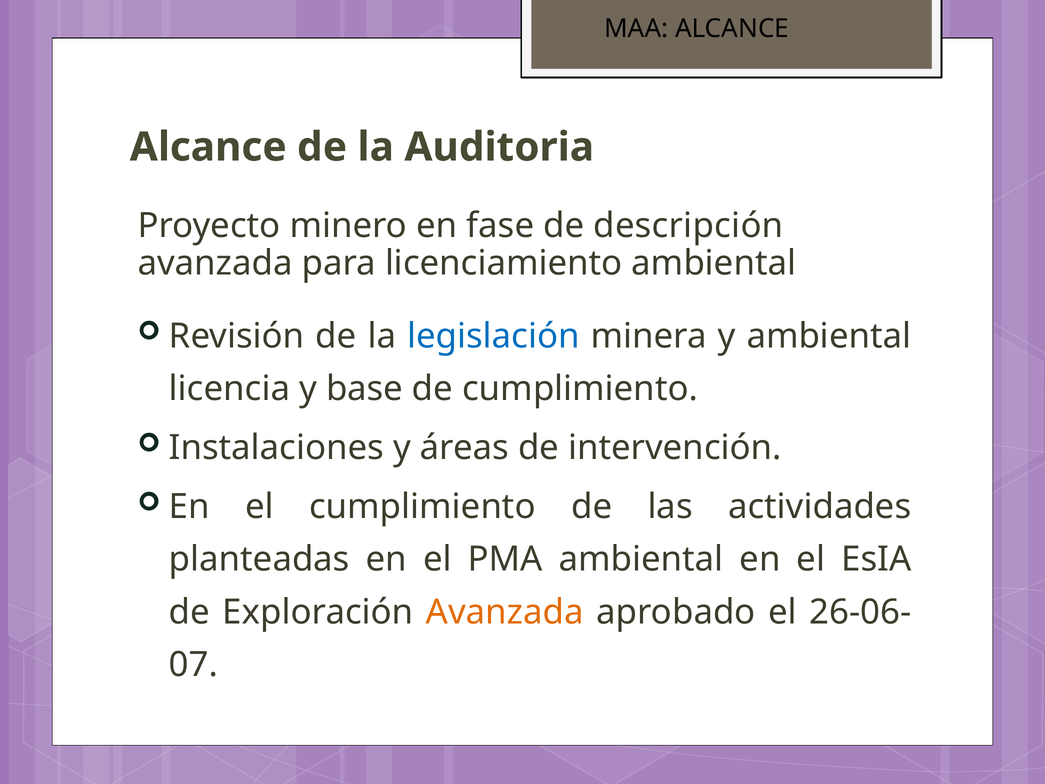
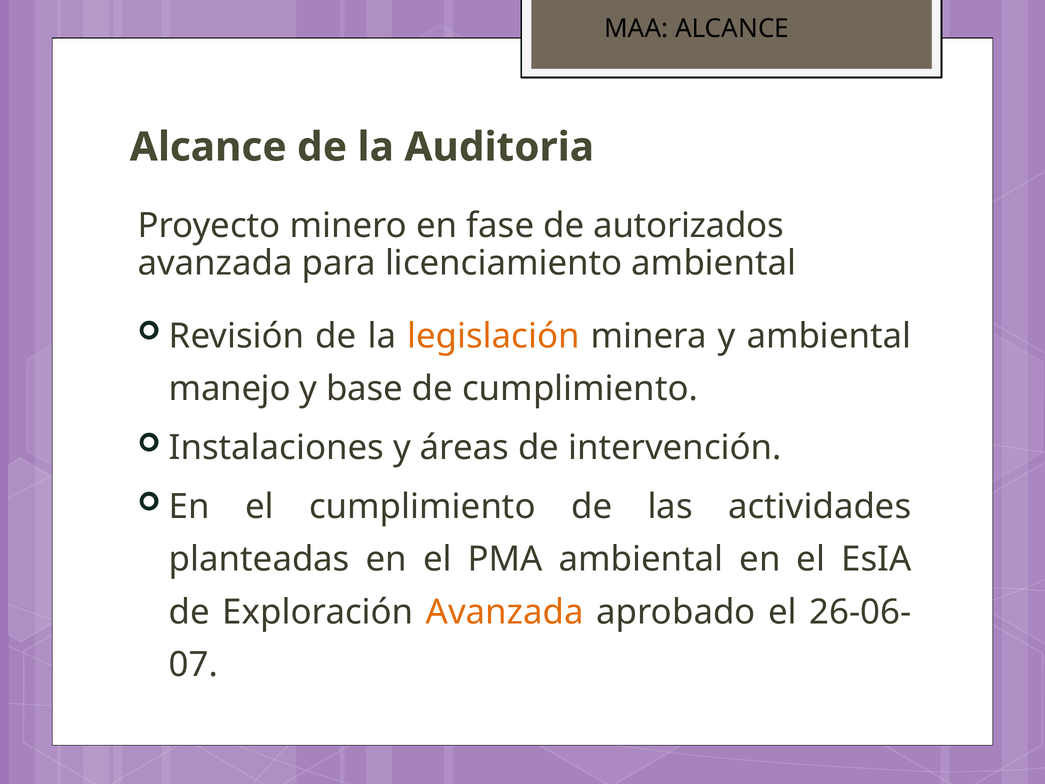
descripción: descripción -> autorizados
legislación colour: blue -> orange
licencia: licencia -> manejo
